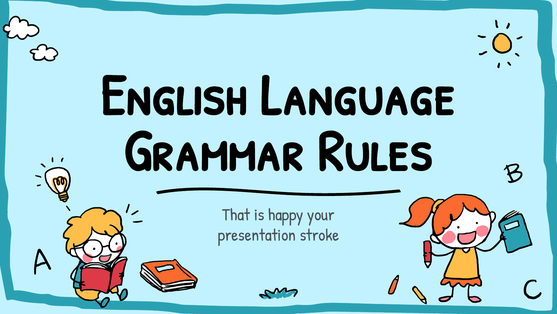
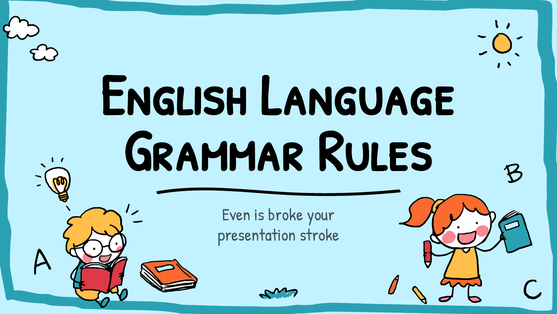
That: That -> Even
happy: happy -> broke
